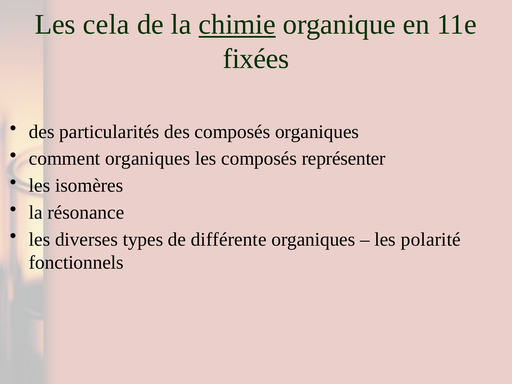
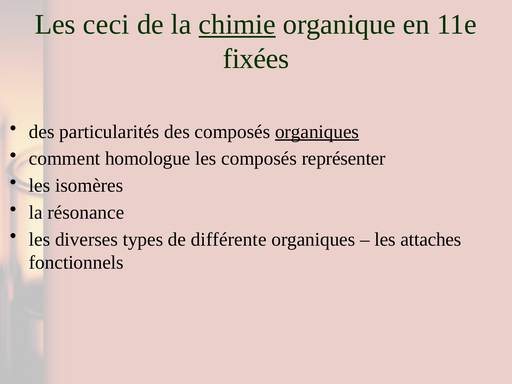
cela: cela -> ceci
organiques at (317, 132) underline: none -> present
comment organiques: organiques -> homologue
polarité: polarité -> attaches
